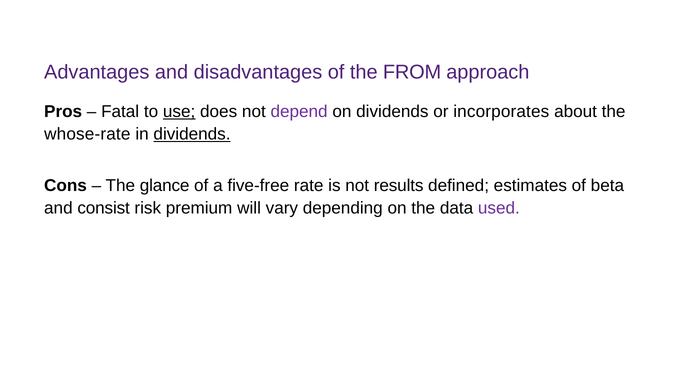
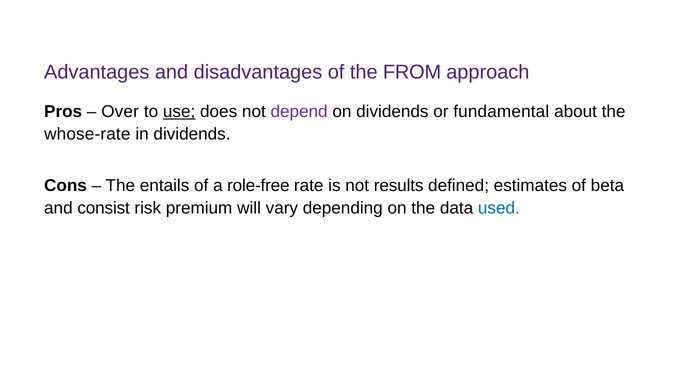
Fatal: Fatal -> Over
incorporates: incorporates -> fundamental
dividends at (192, 134) underline: present -> none
glance: glance -> entails
five-free: five-free -> role-free
used colour: purple -> blue
